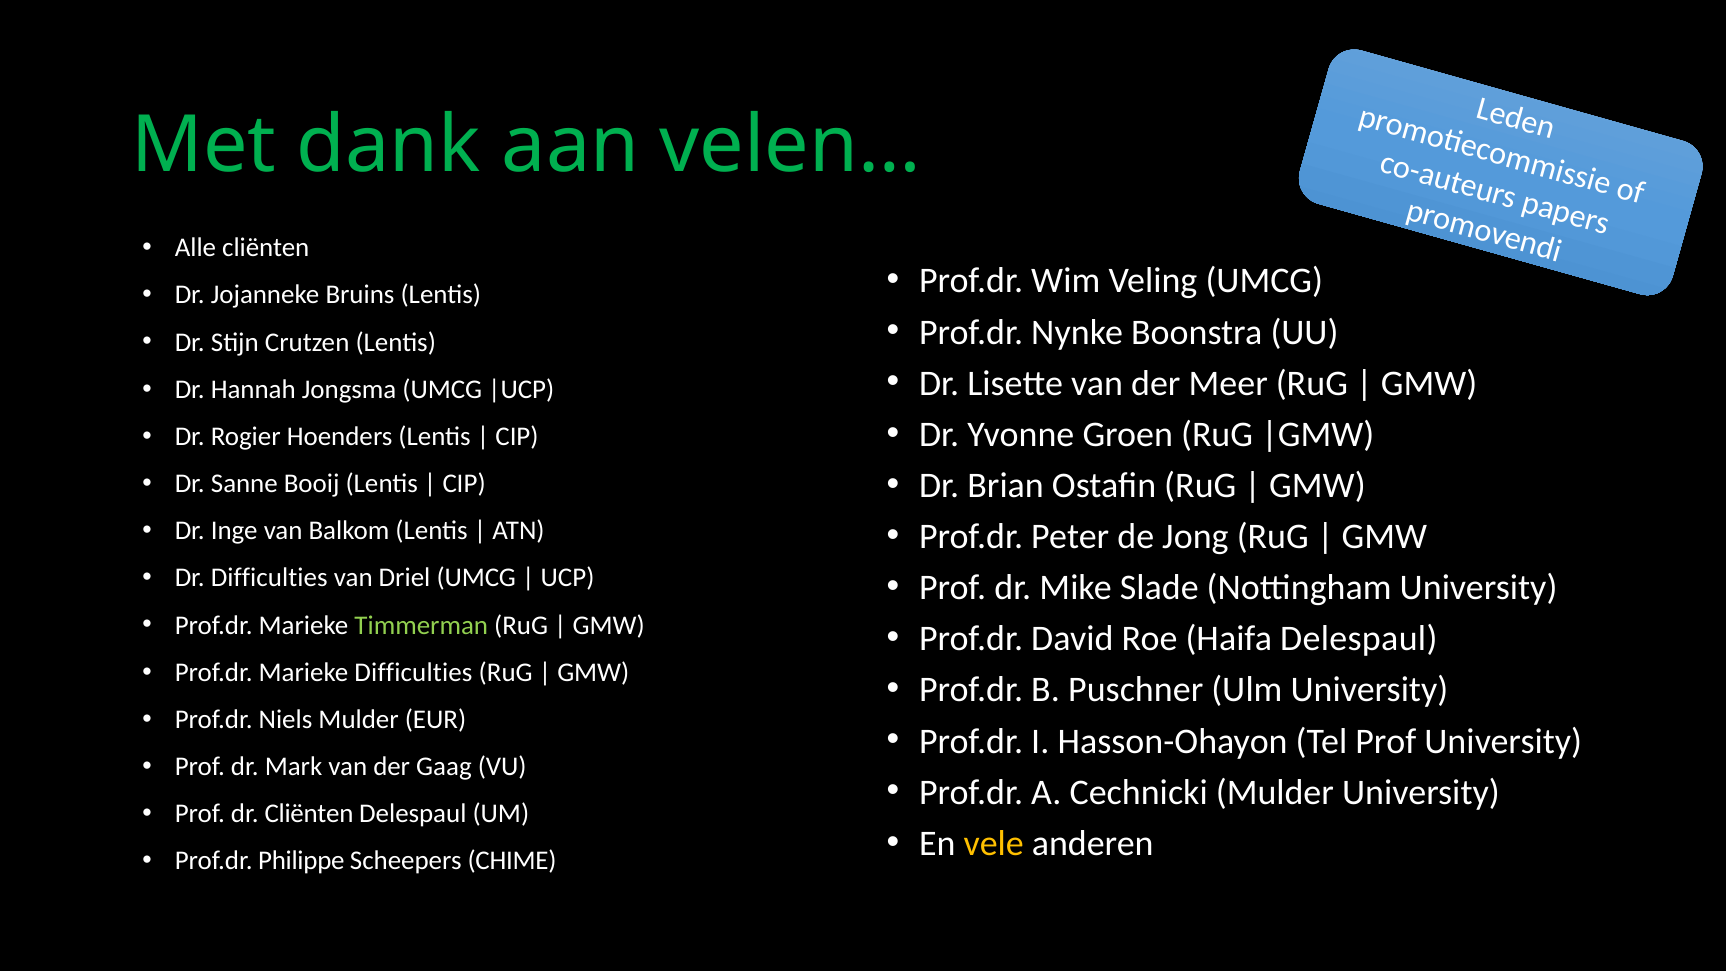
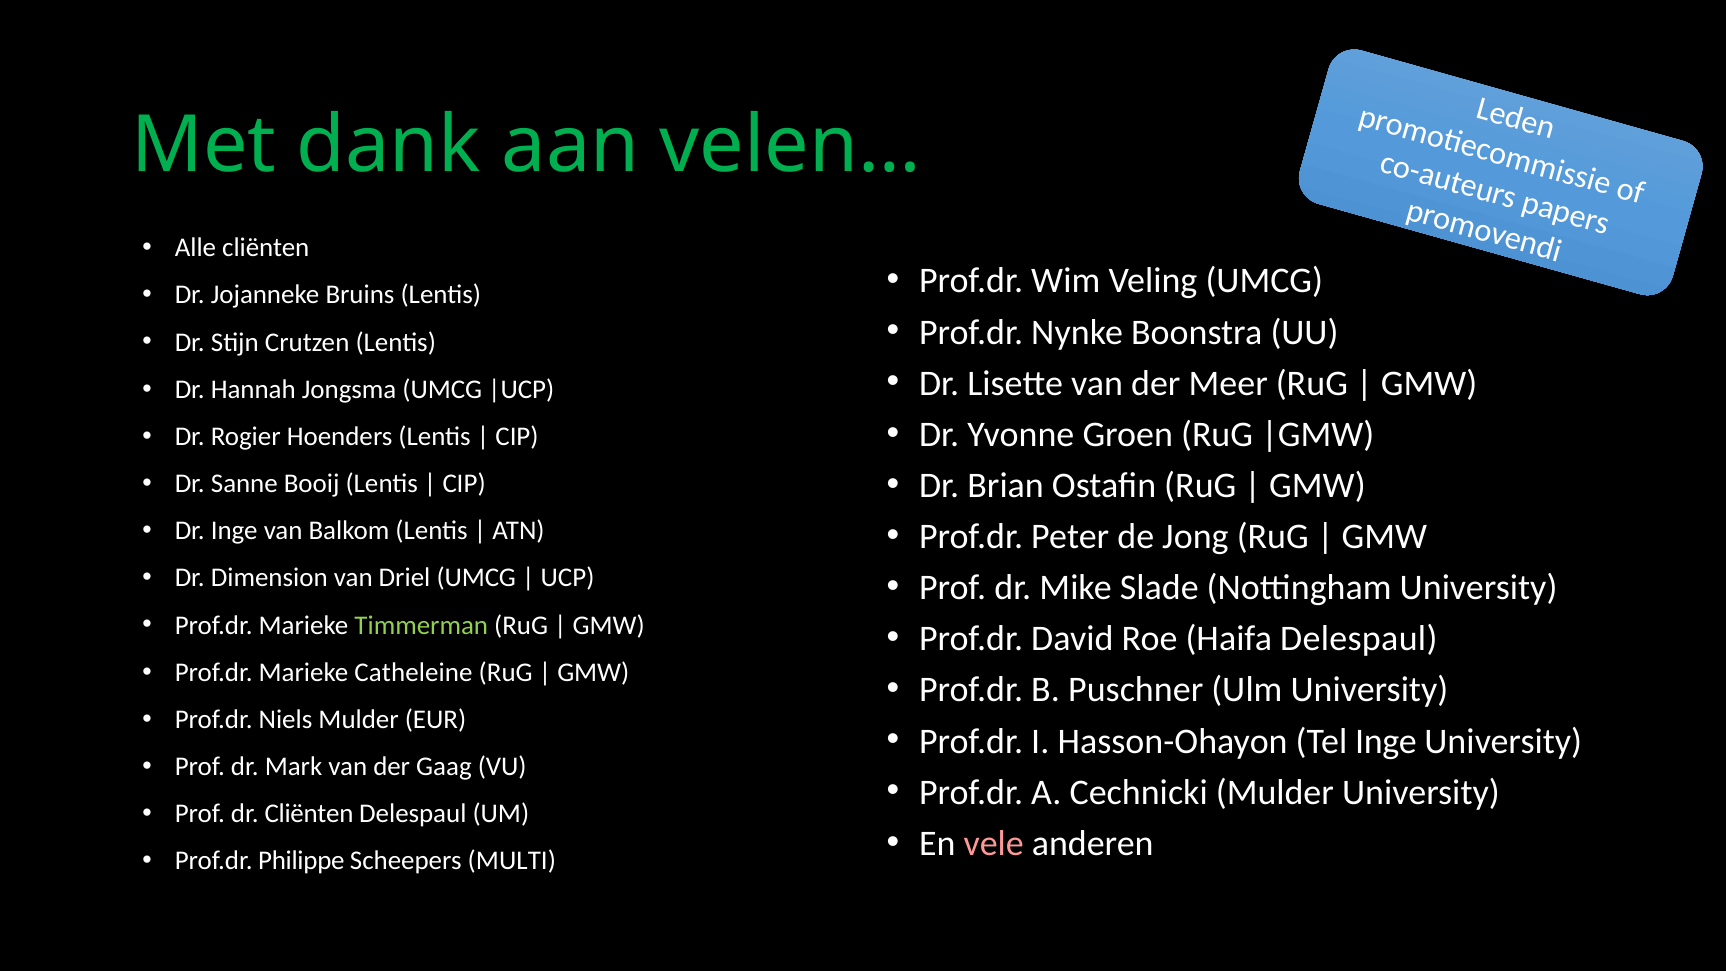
Dr Difficulties: Difficulties -> Dimension
Marieke Difficulties: Difficulties -> Catheleine
Tel Prof: Prof -> Inge
vele colour: yellow -> pink
CHIME: CHIME -> MULTI
